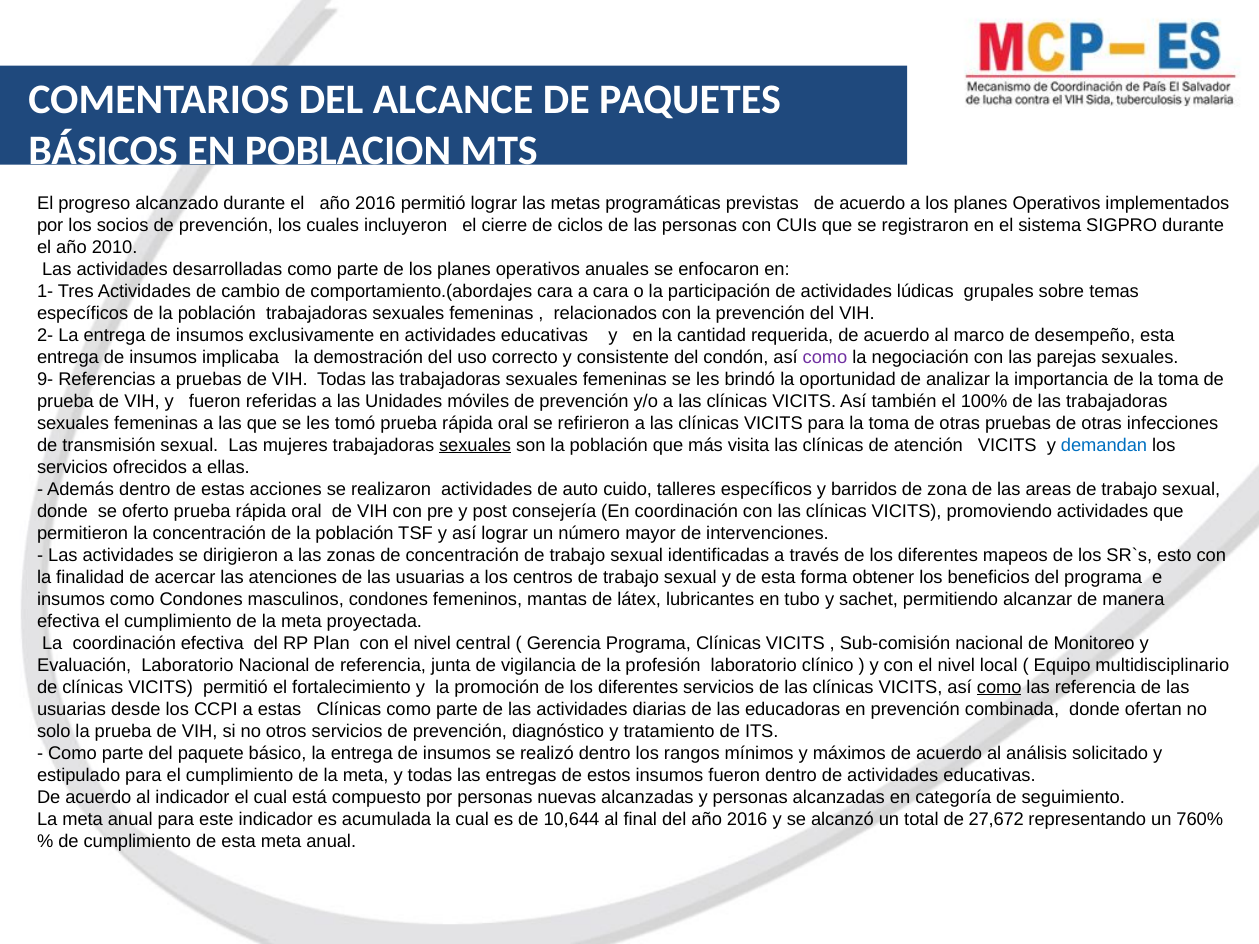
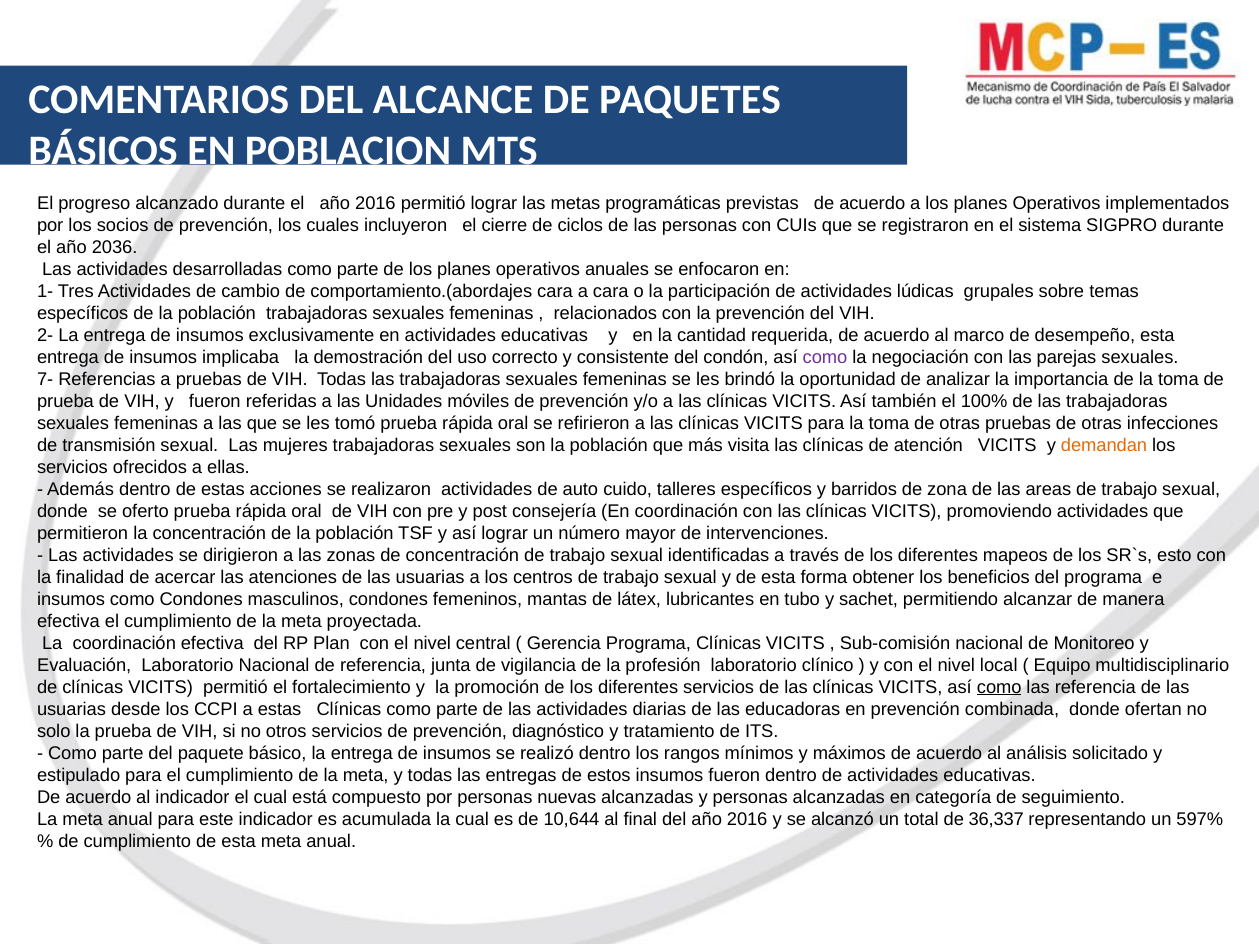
2010: 2010 -> 2036
9-: 9- -> 7-
sexuales at (475, 445) underline: present -> none
demandan colour: blue -> orange
27,672: 27,672 -> 36,337
760%: 760% -> 597%
